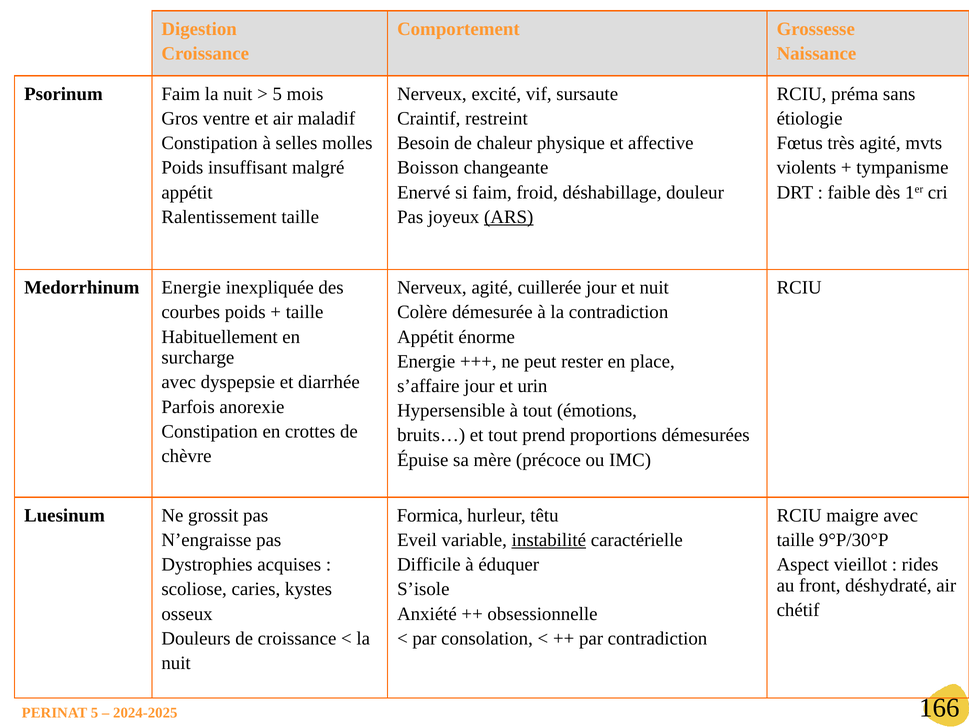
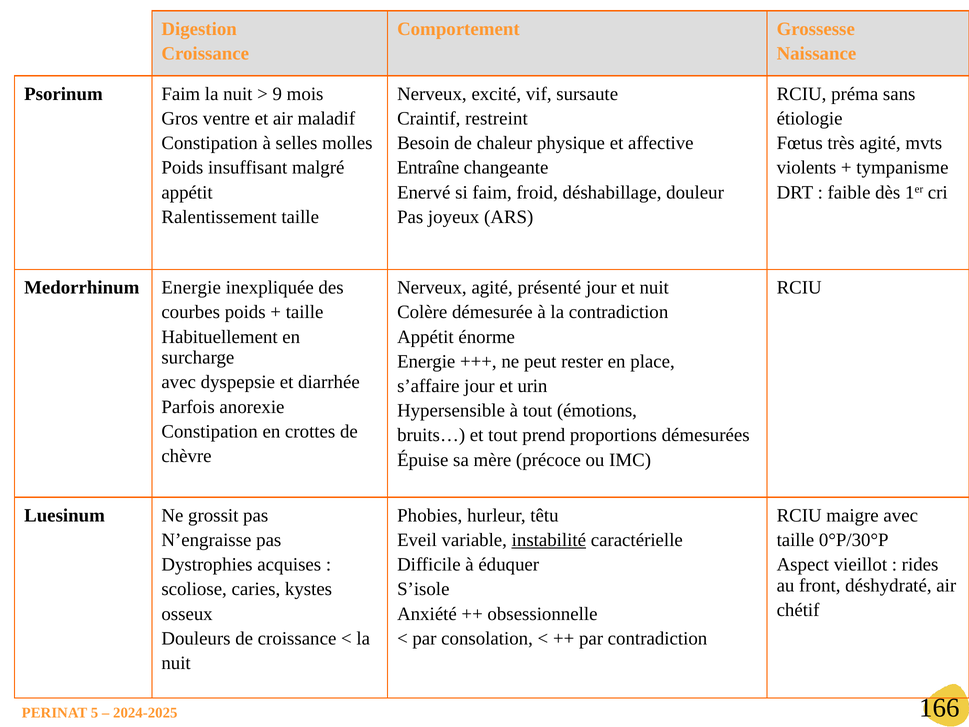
5 at (277, 94): 5 -> 9
Boisson: Boisson -> Entraîne
ARS underline: present -> none
cuillerée: cuillerée -> présenté
Formica: Formica -> Phobies
9°P/30°P: 9°P/30°P -> 0°P/30°P
